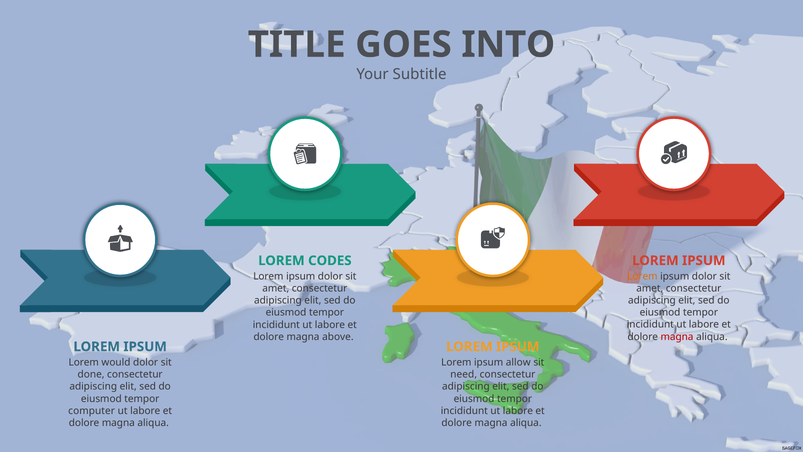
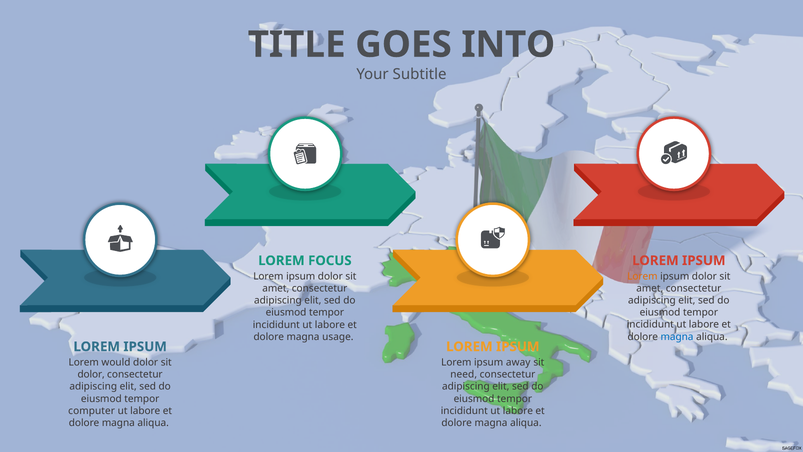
CODES: CODES -> FOCUS
magna at (677, 336) colour: red -> blue
above: above -> usage
allow: allow -> away
done at (91, 374): done -> dolor
